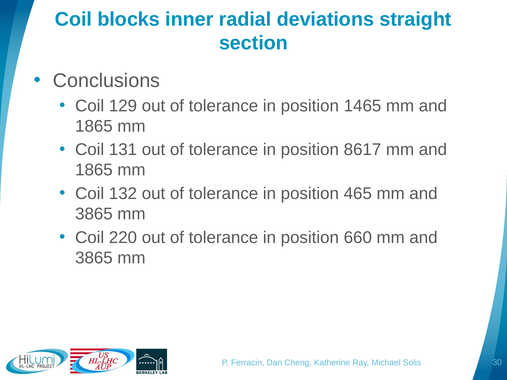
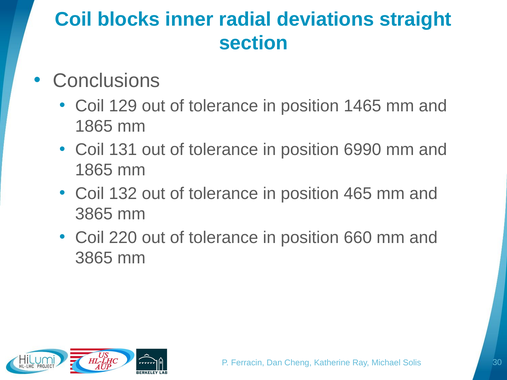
8617: 8617 -> 6990
